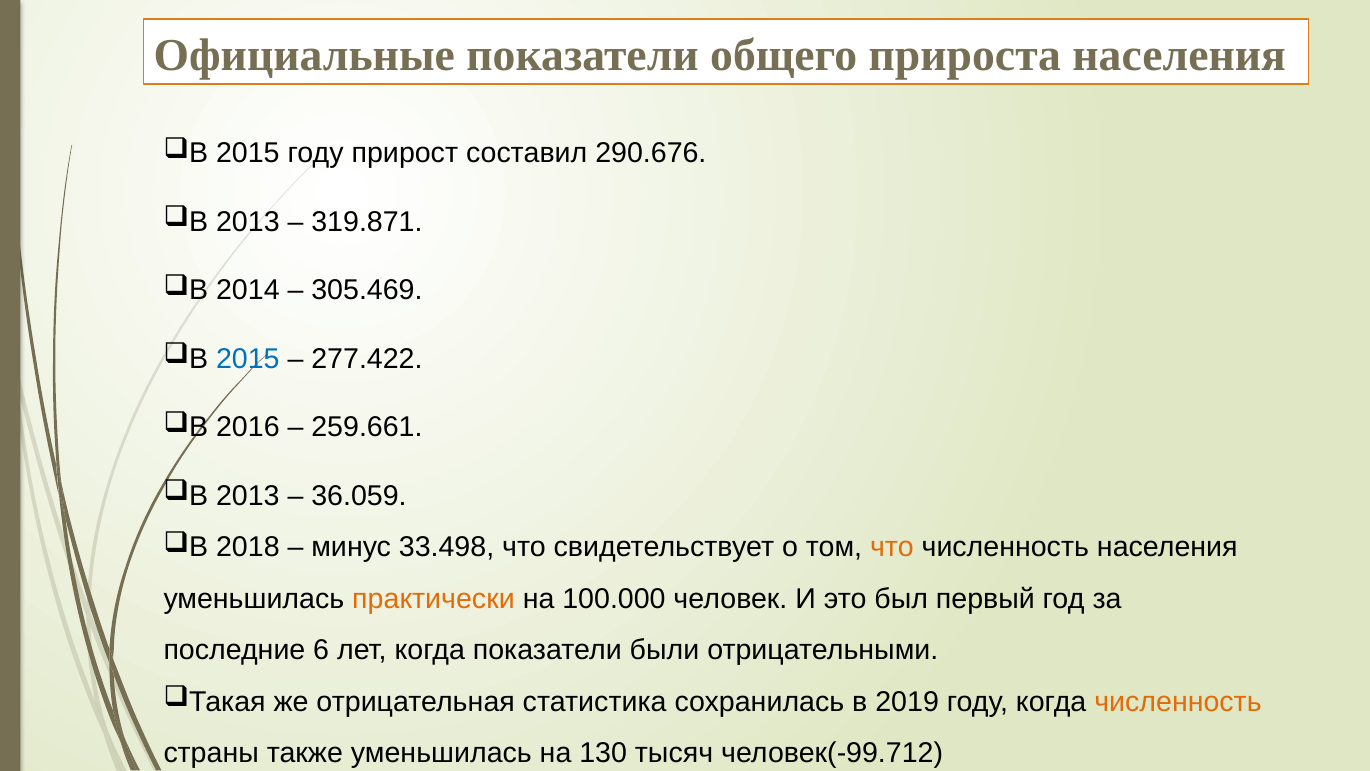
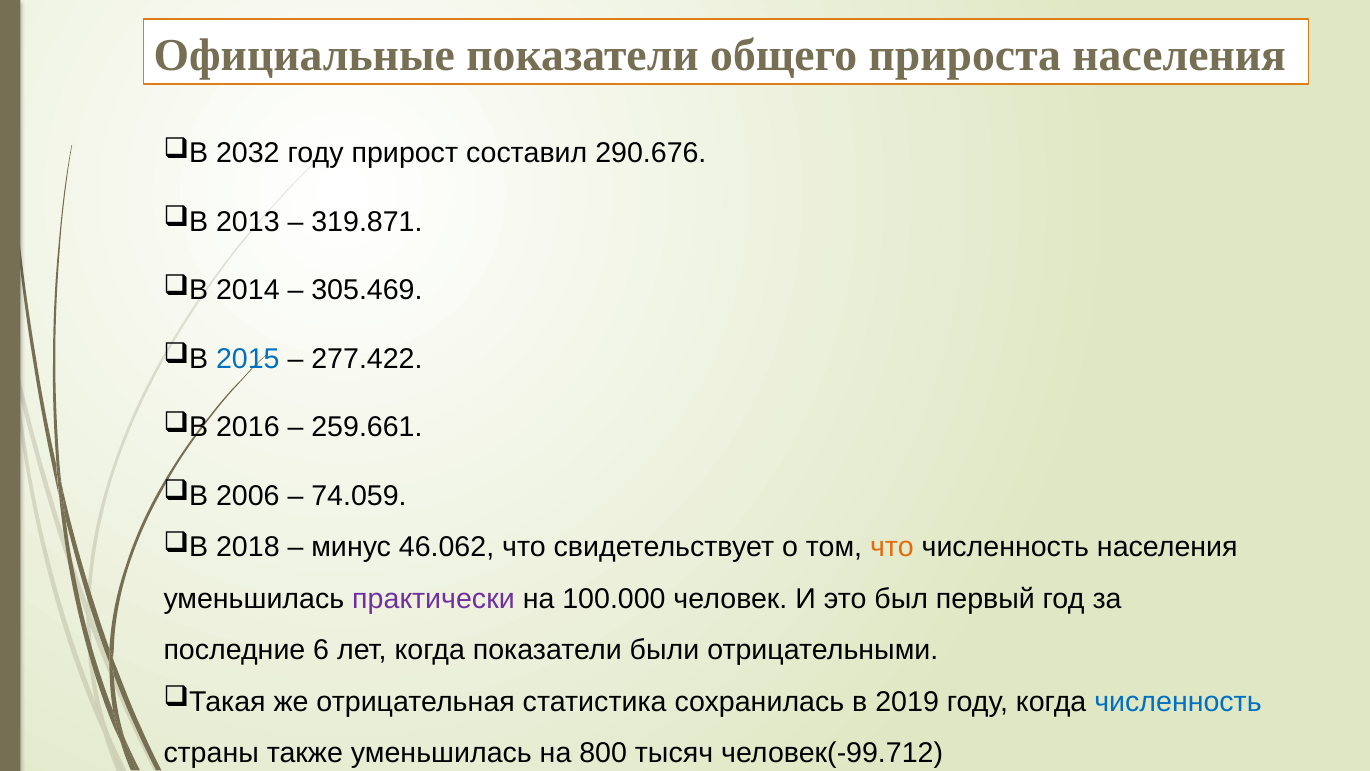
2015 at (248, 153): 2015 -> 2032
2013 at (248, 496): 2013 -> 2006
36.059: 36.059 -> 74.059
33.498: 33.498 -> 46.062
практически colour: orange -> purple
численность at (1178, 701) colour: orange -> blue
130: 130 -> 800
